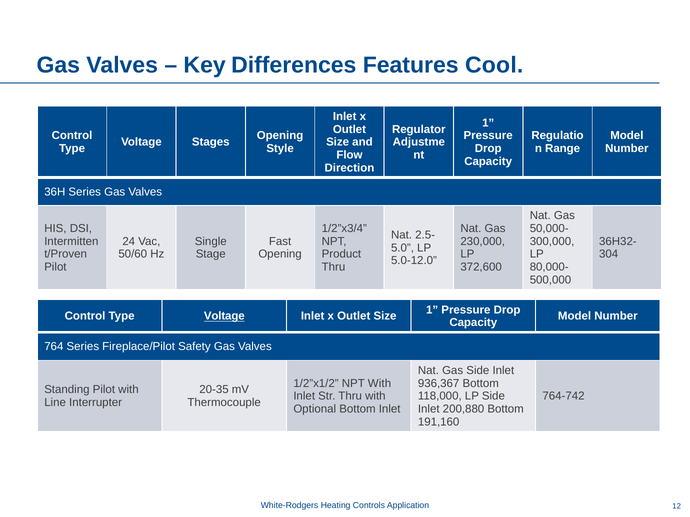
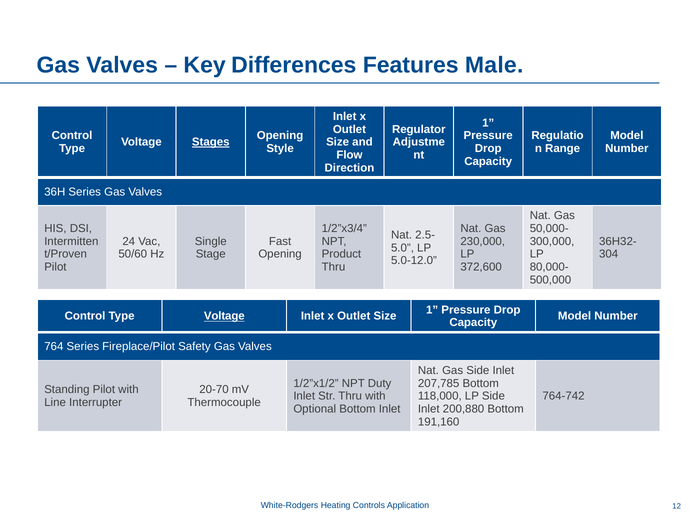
Cool: Cool -> Male
Stages underline: none -> present
NPT With: With -> Duty
936,367: 936,367 -> 207,785
20-35: 20-35 -> 20-70
